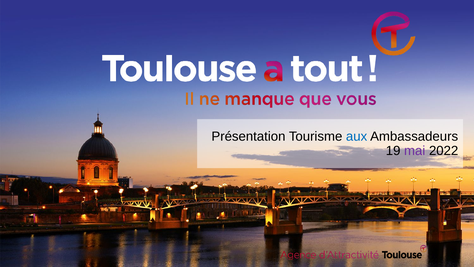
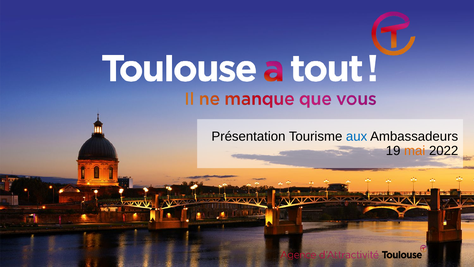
mai colour: purple -> orange
